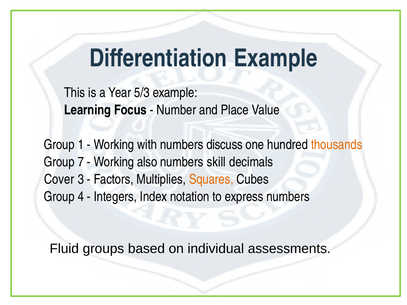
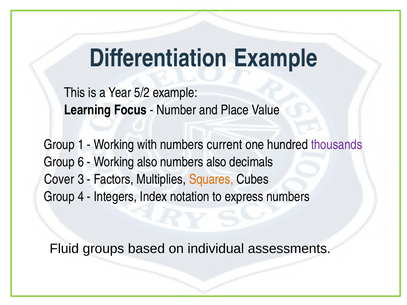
5/3: 5/3 -> 5/2
discuss: discuss -> current
thousands colour: orange -> purple
7: 7 -> 6
numbers skill: skill -> also
